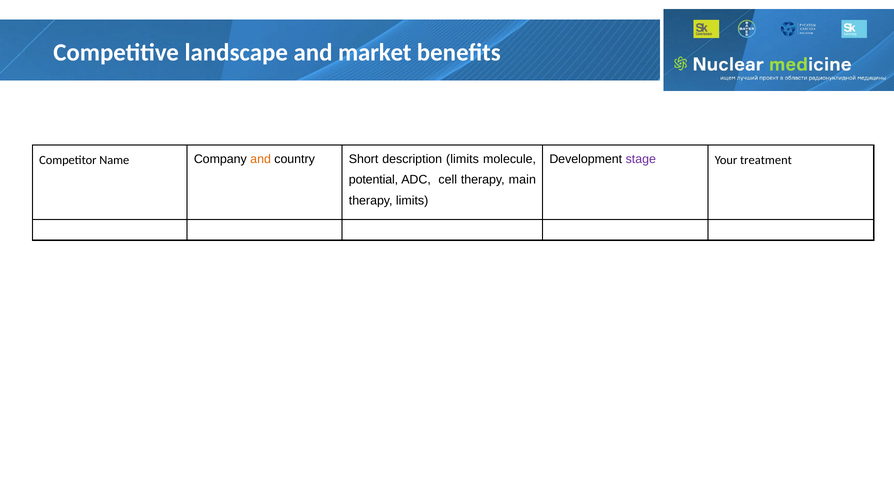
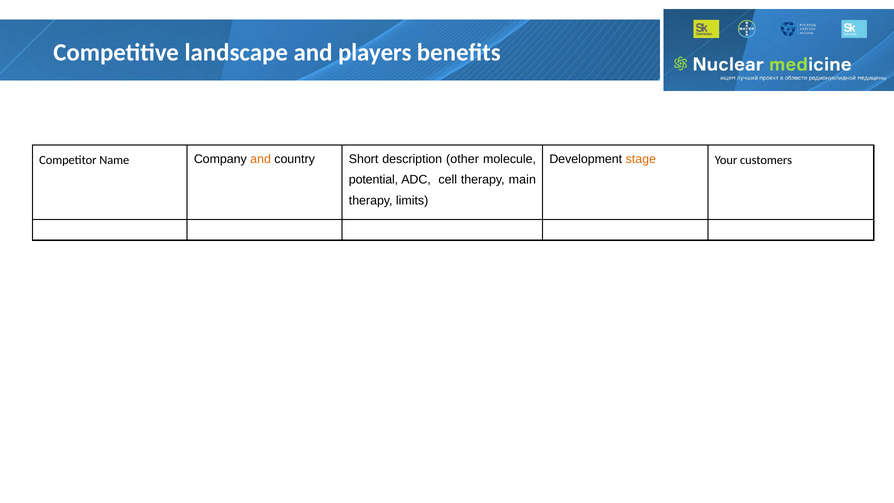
market: market -> players
stage colour: purple -> orange
treatment: treatment -> customers
description limits: limits -> other
